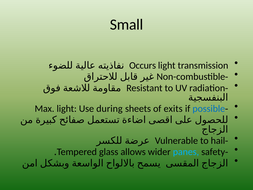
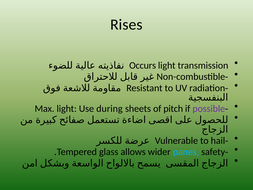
Small: Small -> Rises
exits: exits -> pitch
possible colour: blue -> purple
